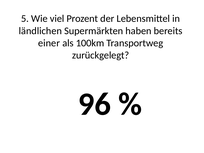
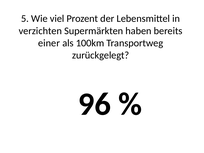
ländlichen: ländlichen -> verzichten
